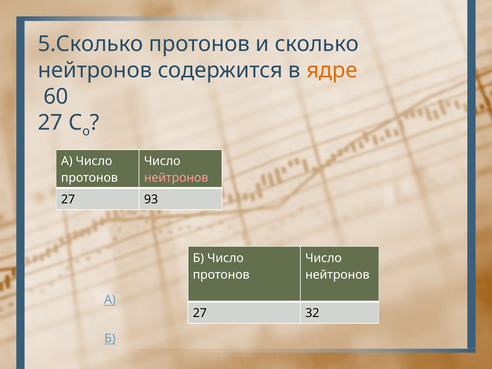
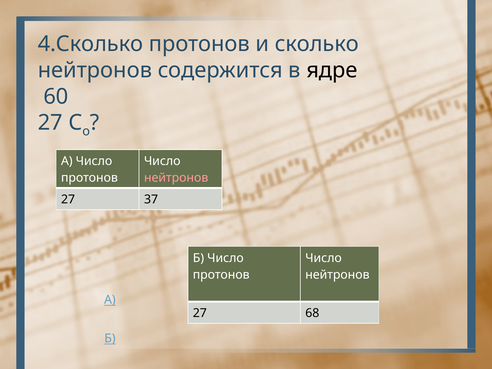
5.Сколько: 5.Сколько -> 4.Сколько
ядре colour: orange -> black
93: 93 -> 37
32: 32 -> 68
